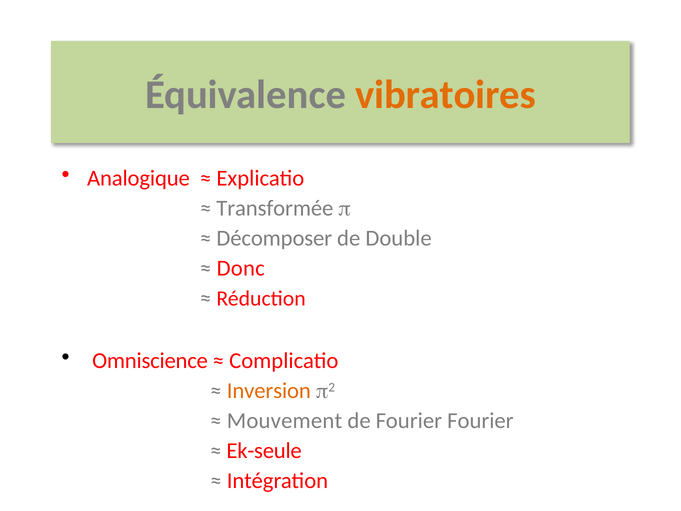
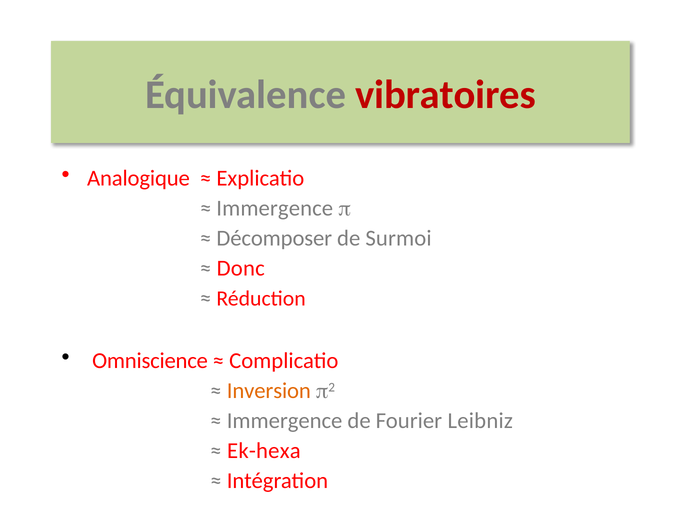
vibratoires colour: orange -> red
Transformée at (275, 208): Transformée -> Immergence
Double: Double -> Surmoi
Mouvement at (284, 421): Mouvement -> Immergence
Fourier Fourier: Fourier -> Leibniz
Ek-seule: Ek-seule -> Ek-hexa
